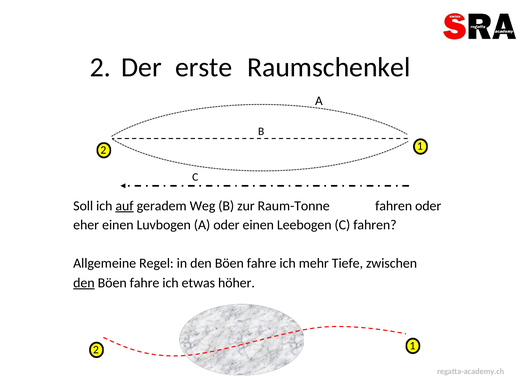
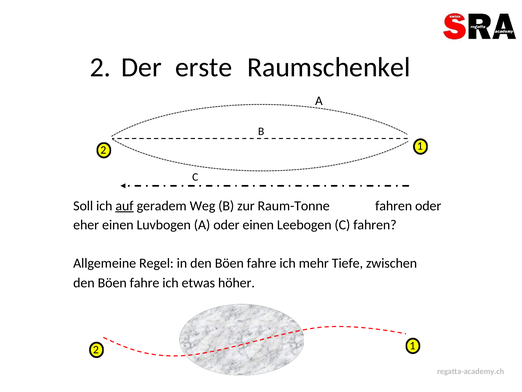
den at (84, 282) underline: present -> none
